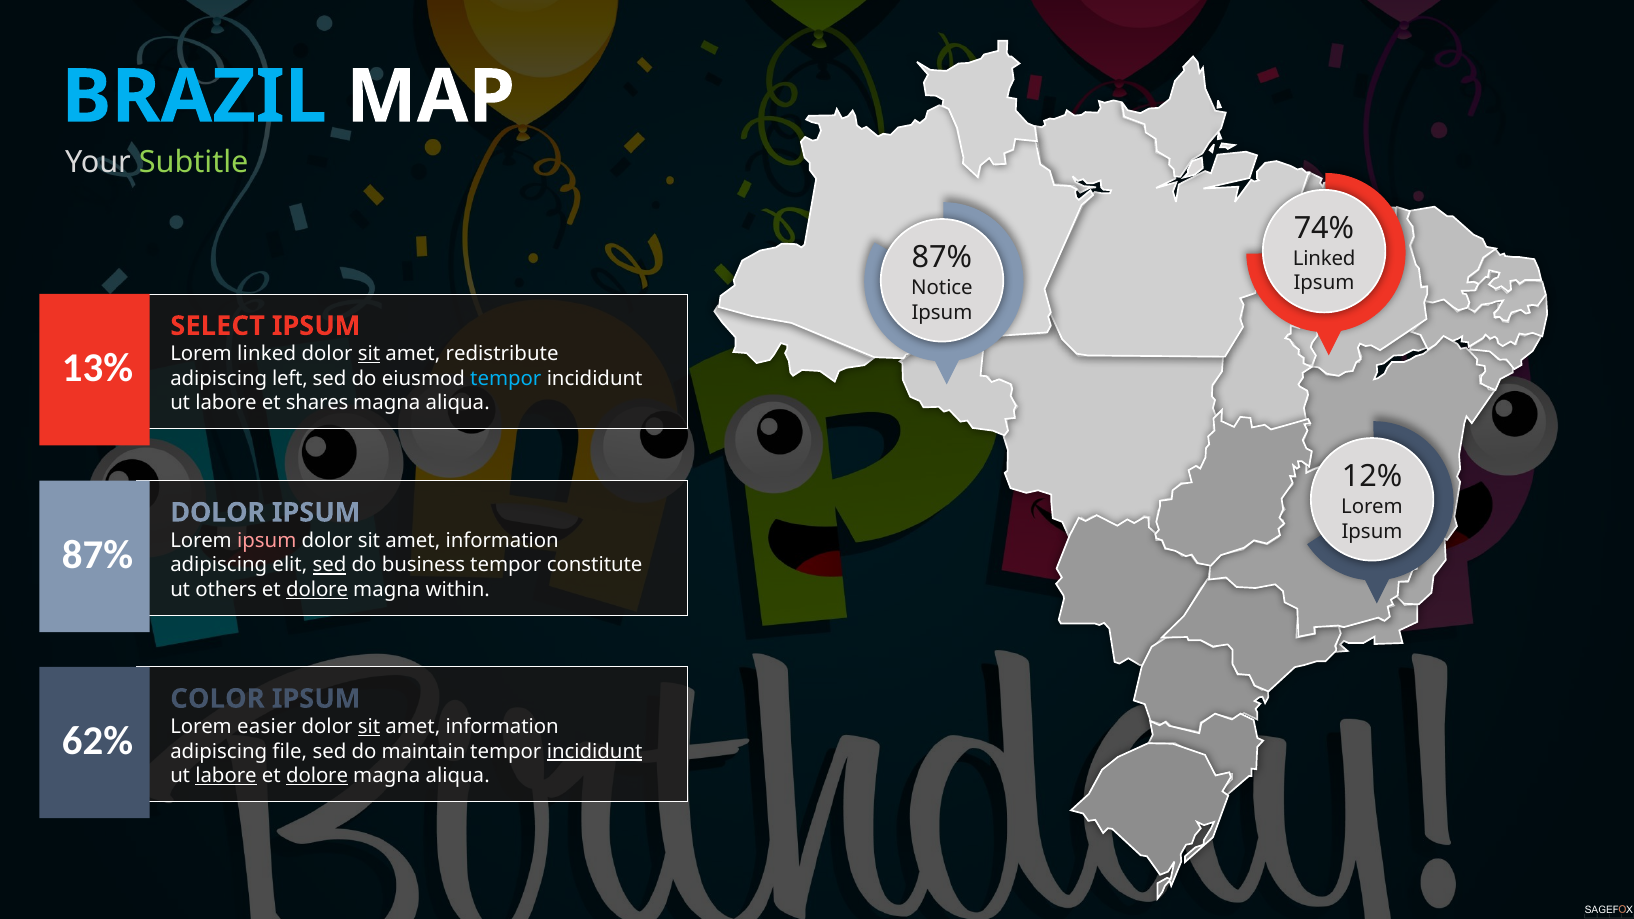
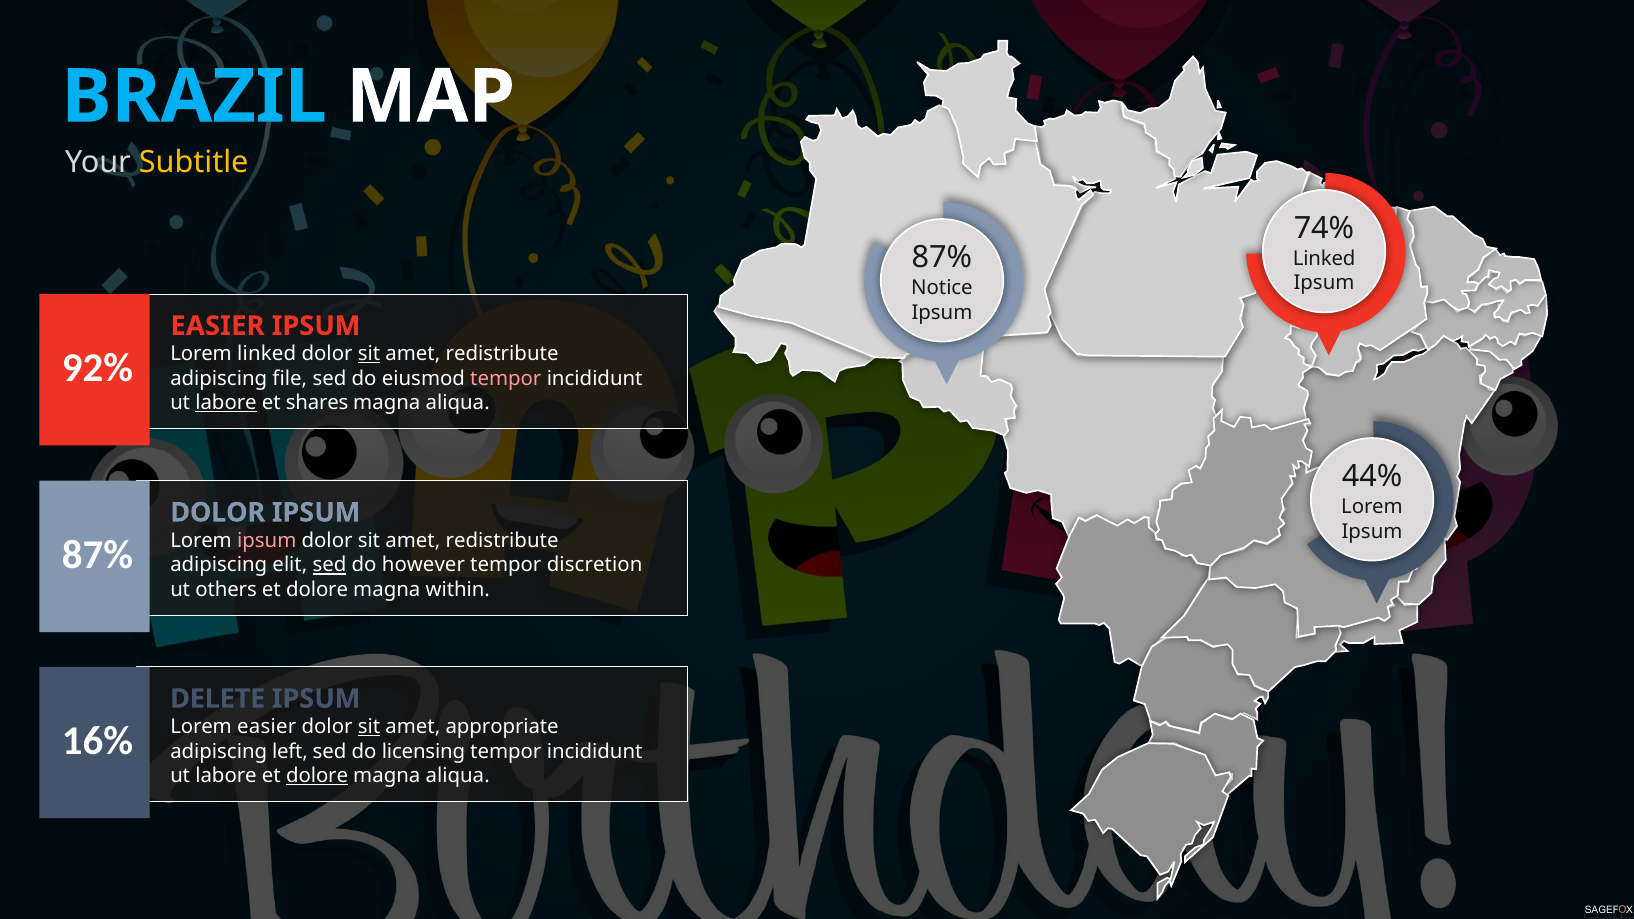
Subtitle colour: light green -> yellow
SELECT at (218, 326): SELECT -> EASIER
13%: 13% -> 92%
left: left -> file
tempor at (506, 379) colour: light blue -> pink
labore at (226, 403) underline: none -> present
12%: 12% -> 44%
information at (502, 541): information -> redistribute
business: business -> however
constitute: constitute -> discretion
dolore at (317, 590) underline: present -> none
COLOR: COLOR -> DELETE
information at (502, 727): information -> appropriate
62%: 62% -> 16%
file: file -> left
maintain: maintain -> licensing
incididunt at (595, 751) underline: present -> none
labore at (226, 776) underline: present -> none
